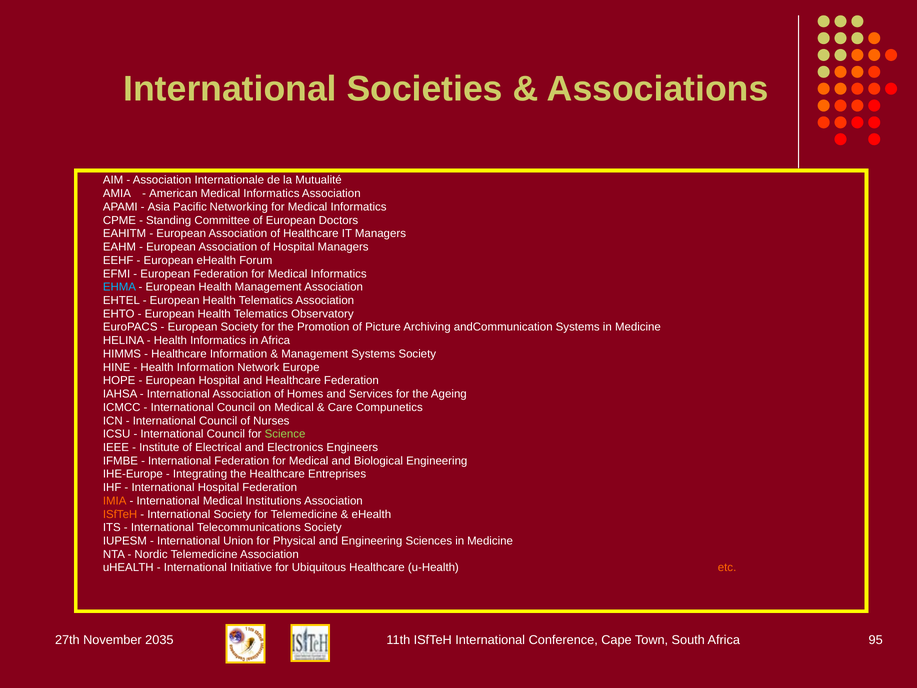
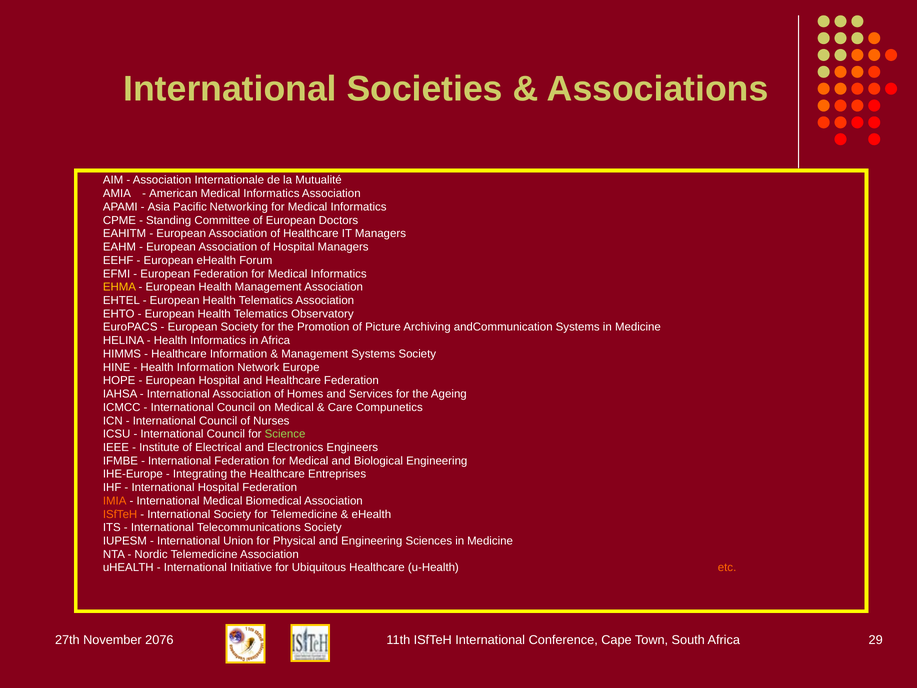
EHMA colour: light blue -> yellow
Institutions: Institutions -> Biomedical
2035: 2035 -> 2076
95: 95 -> 29
